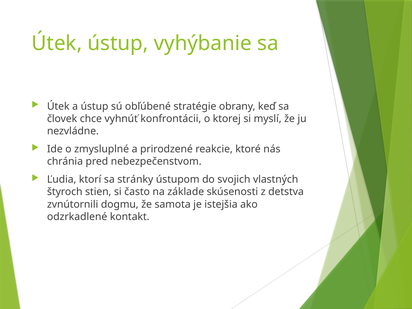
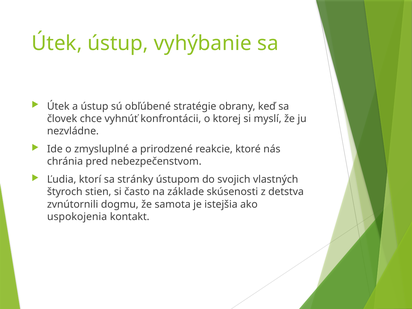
odzrkadlené: odzrkadlené -> uspokojenia
